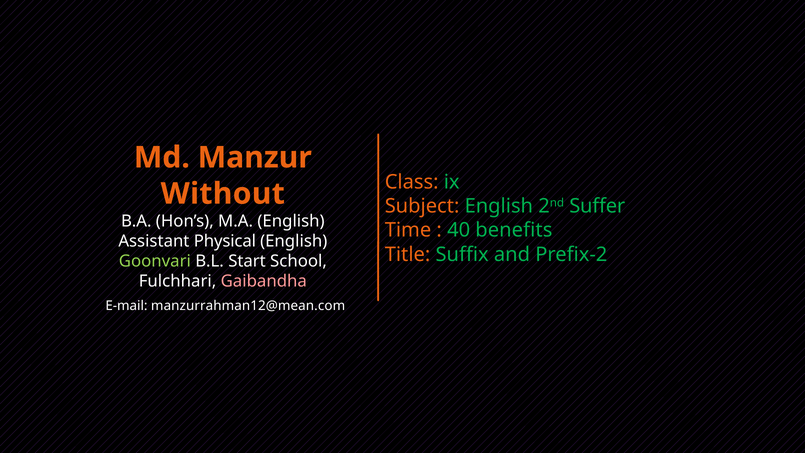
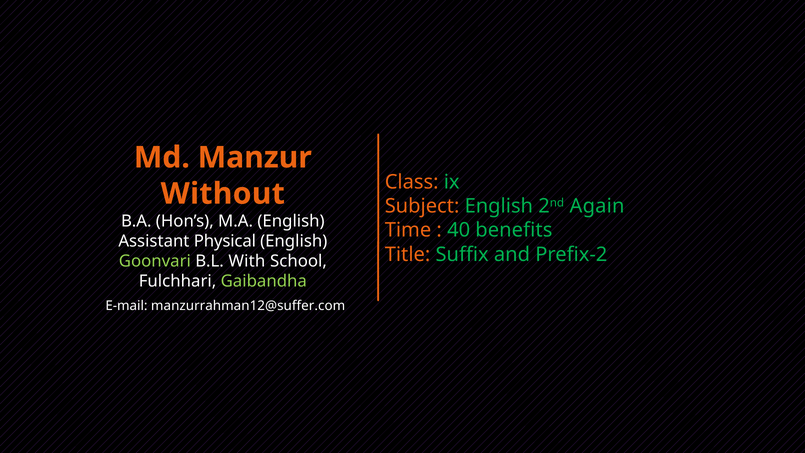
Suffer: Suffer -> Again
Start: Start -> With
Gaibandha colour: pink -> light green
manzurrahman12@mean.com: manzurrahman12@mean.com -> manzurrahman12@suffer.com
